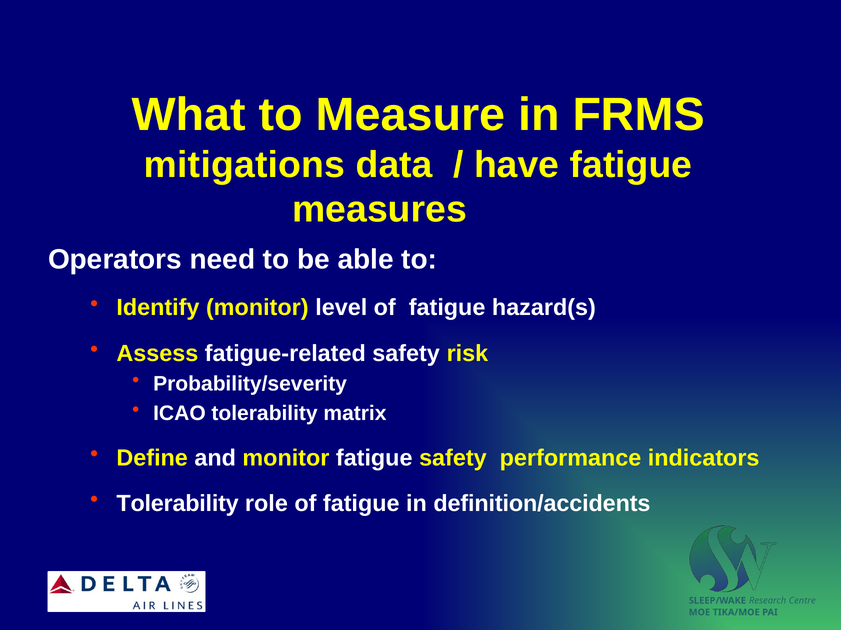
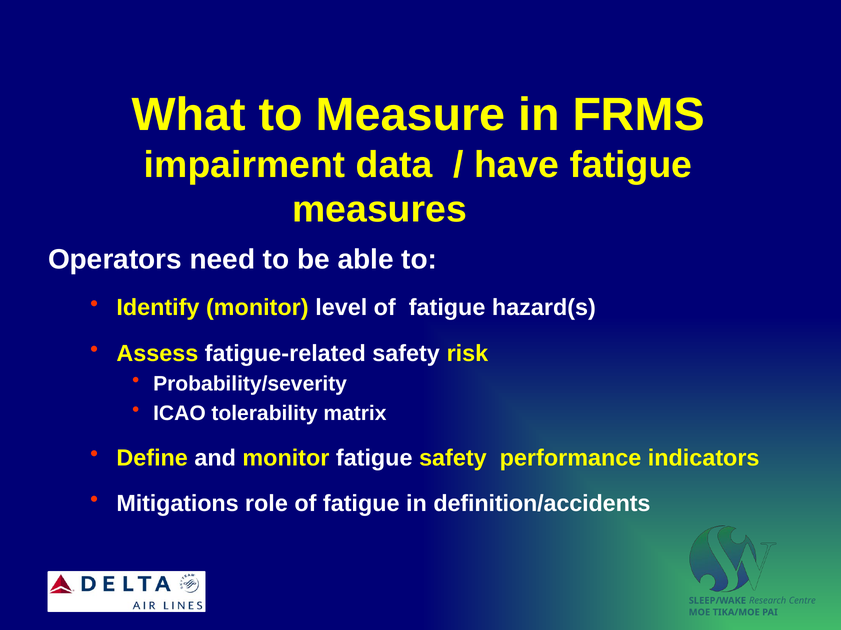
mitigations: mitigations -> impairment
Tolerability at (178, 504): Tolerability -> Mitigations
